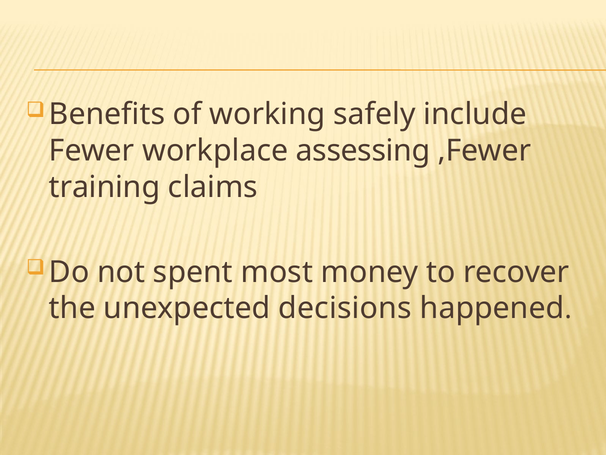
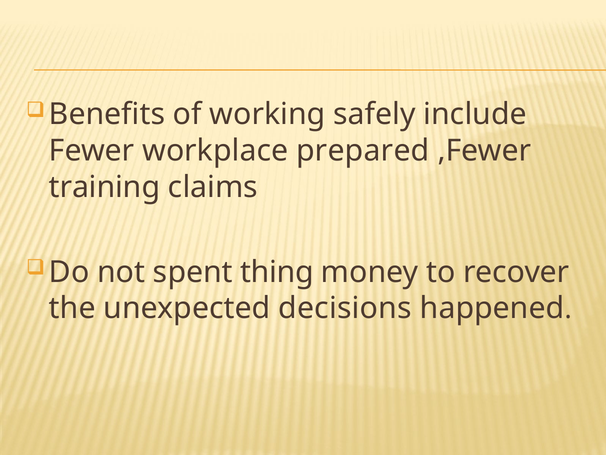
assessing: assessing -> prepared
most: most -> thing
